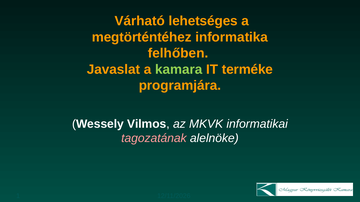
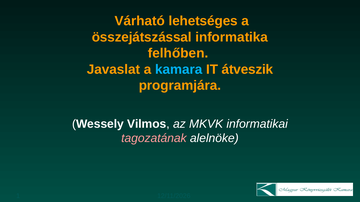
megtörténtéhez: megtörténtéhez -> összejátszással
kamara colour: light green -> light blue
terméke: terméke -> átveszik
